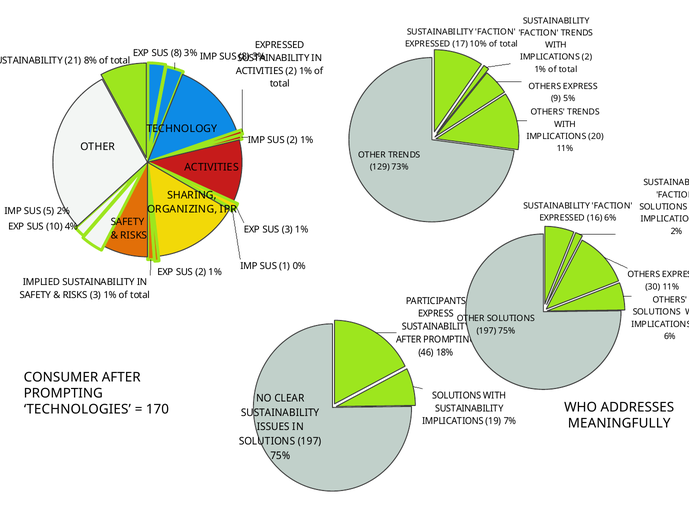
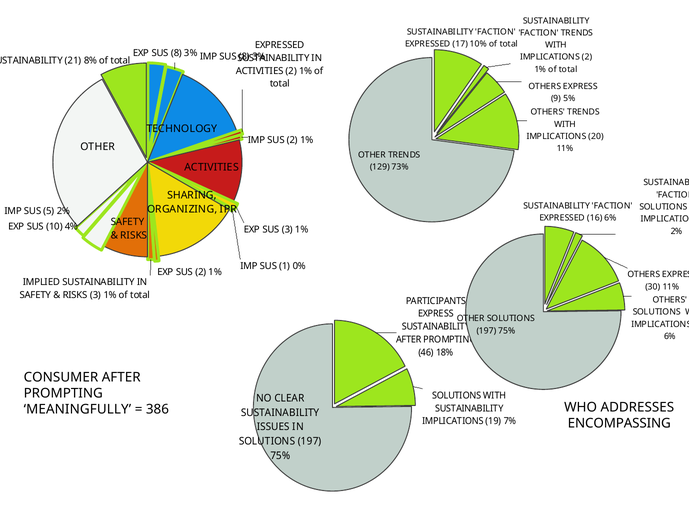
TECHNOLOGIES: TECHNOLOGIES -> MEANINGFULLY
170: 170 -> 386
MEANINGFULLY: MEANINGFULLY -> ENCOMPASSING
